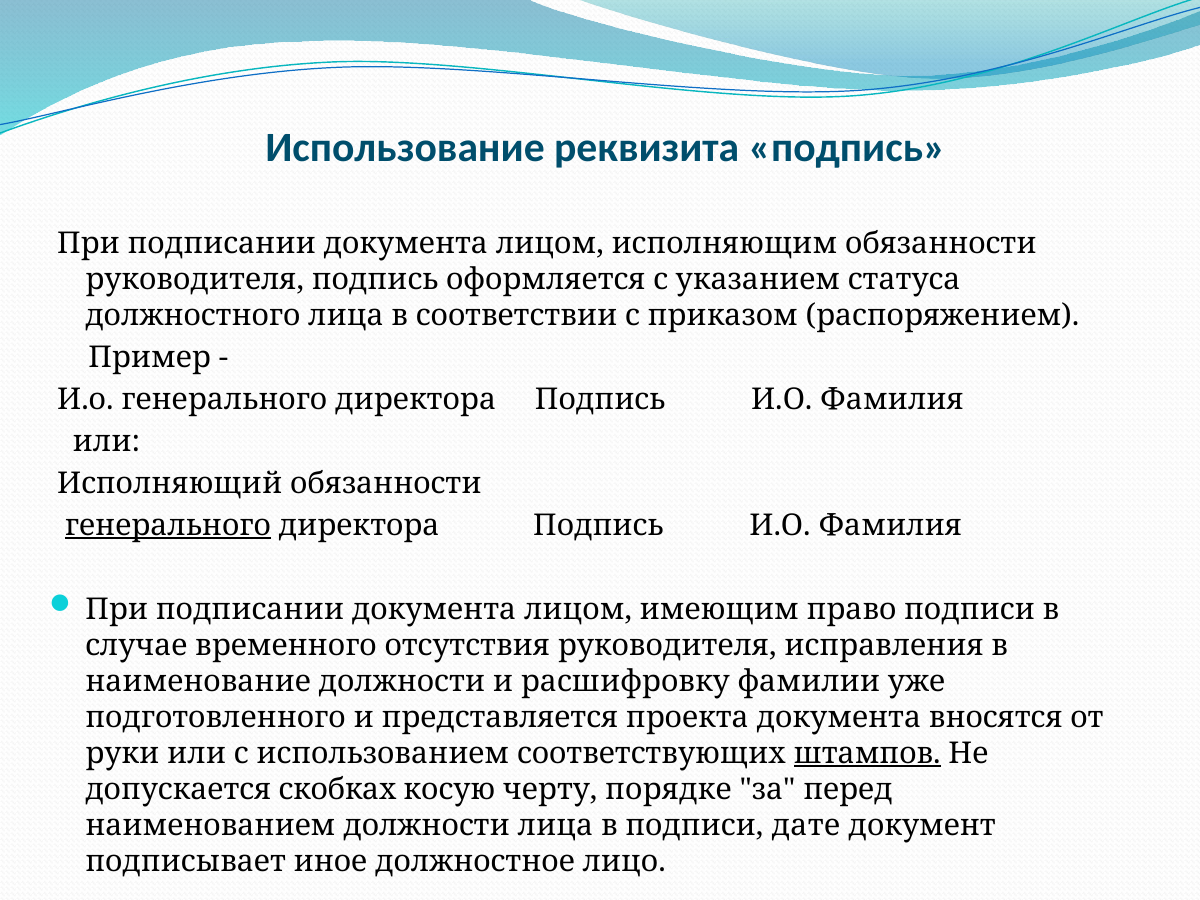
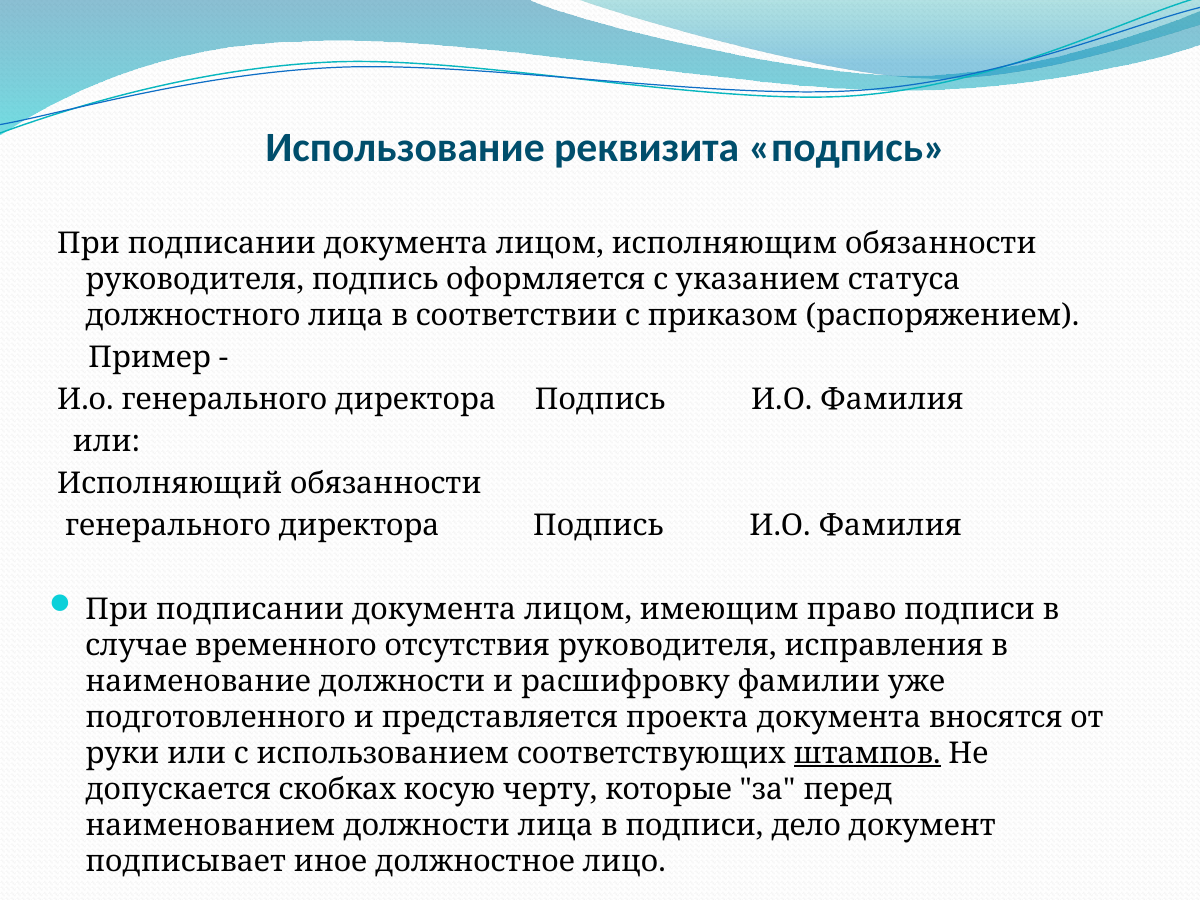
генерального at (168, 525) underline: present -> none
порядке: порядке -> которые
дате: дате -> дело
